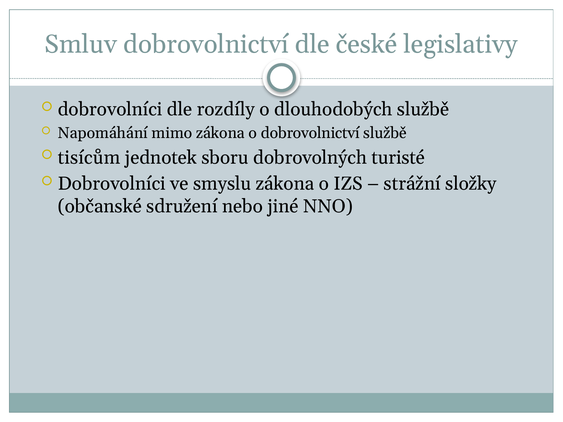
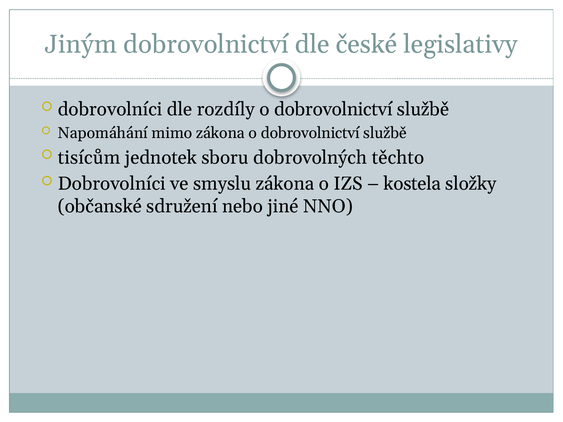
Smluv: Smluv -> Jiným
dlouhodobých at (333, 109): dlouhodobých -> dobrovolnictví
turisté: turisté -> těchto
strážní: strážní -> kostela
